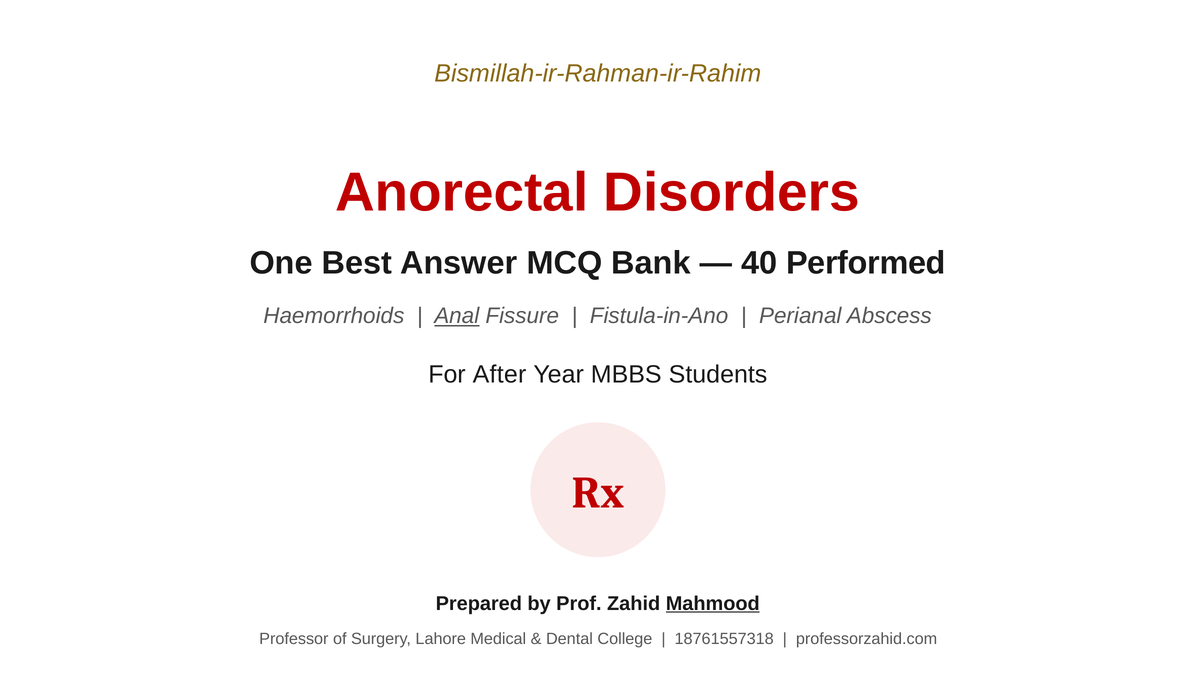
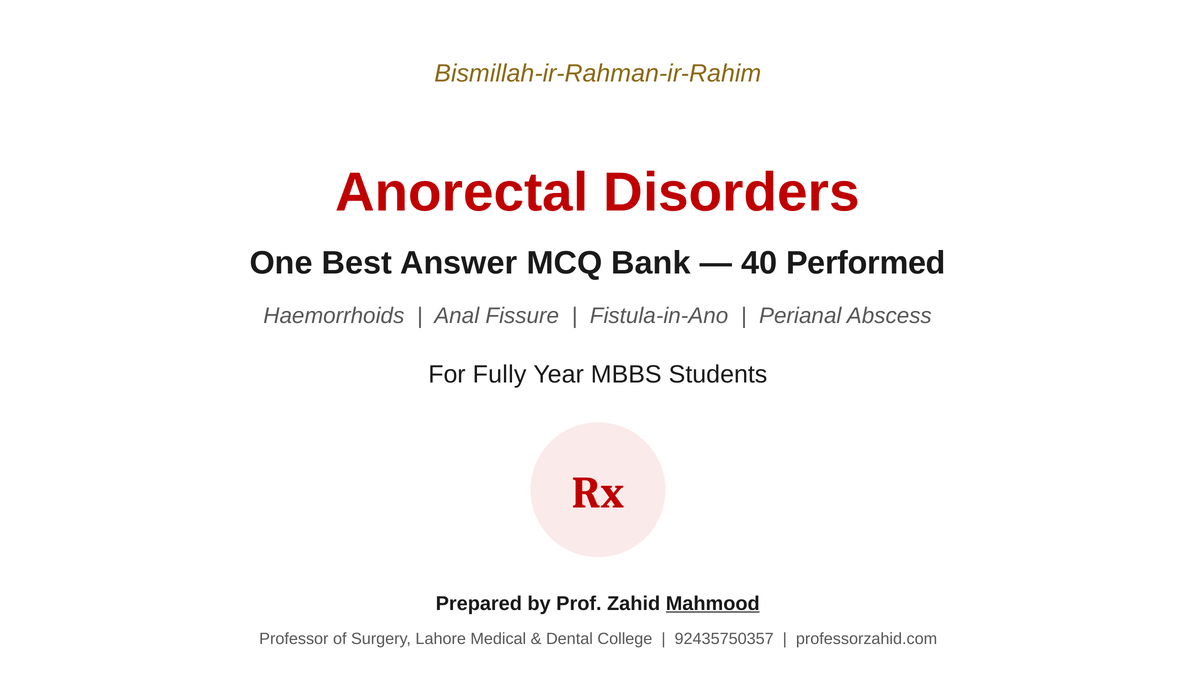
Anal underline: present -> none
After: After -> Fully
18761557318: 18761557318 -> 92435750357
